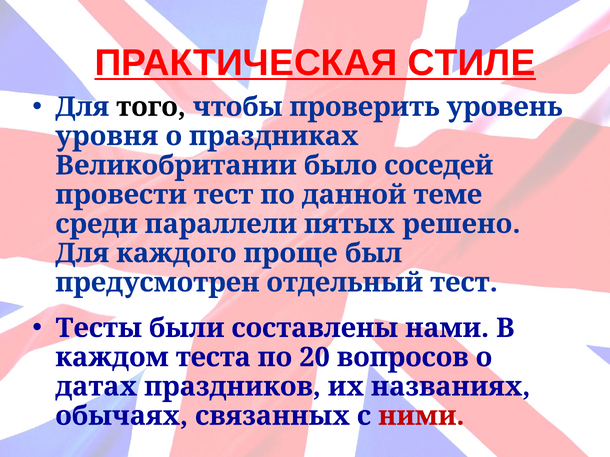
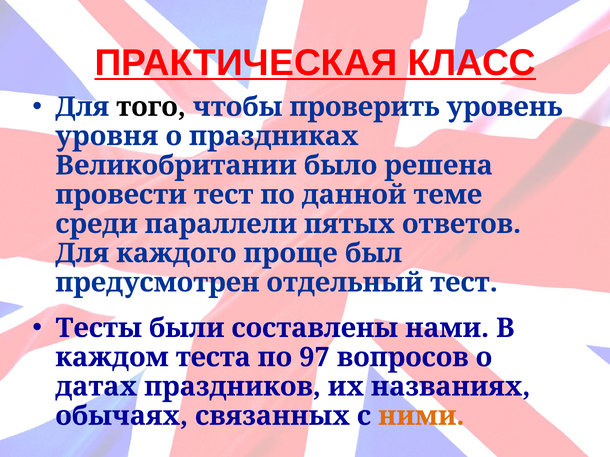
СТИЛЕ: СТИЛЕ -> КЛАСС
соседей: соседей -> решена
решено: решено -> ответов
20: 20 -> 97
ними colour: red -> orange
